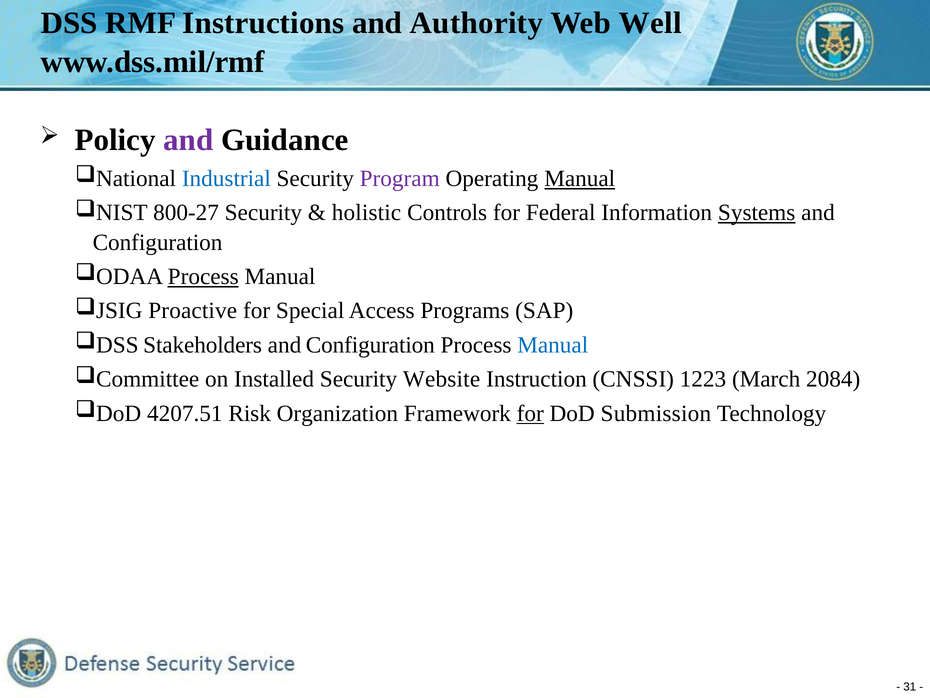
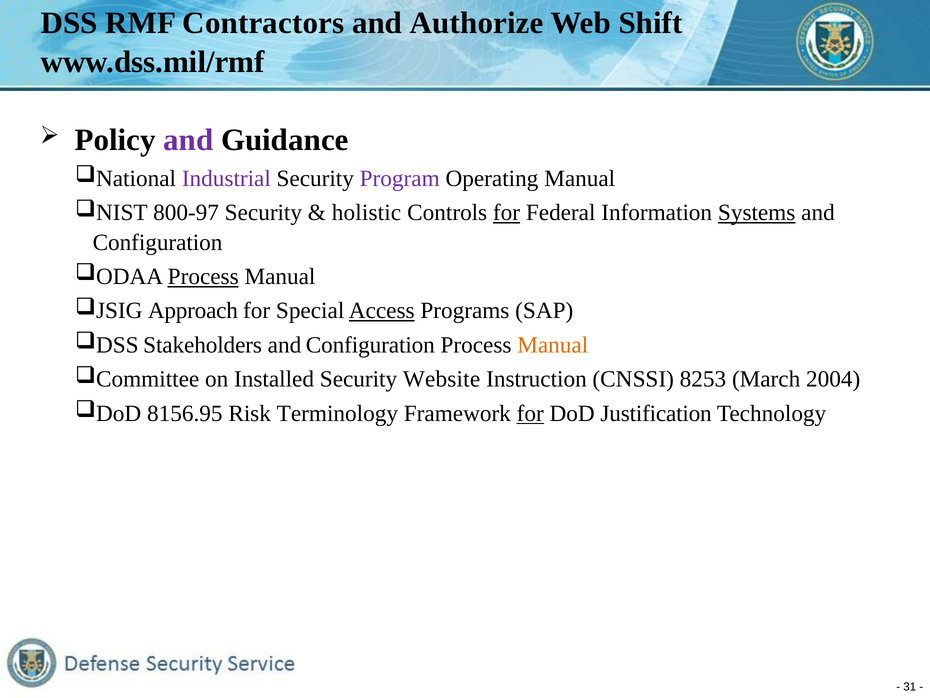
Instructions: Instructions -> Contractors
Authority: Authority -> Authorize
Well: Well -> Shift
Industrial colour: blue -> purple
Manual at (580, 178) underline: present -> none
800-27: 800-27 -> 800-97
for at (506, 213) underline: none -> present
Proactive: Proactive -> Approach
Access underline: none -> present
Manual at (553, 345) colour: blue -> orange
1223: 1223 -> 8253
2084: 2084 -> 2004
4207.51: 4207.51 -> 8156.95
Organization: Organization -> Terminology
Submission: Submission -> Justification
